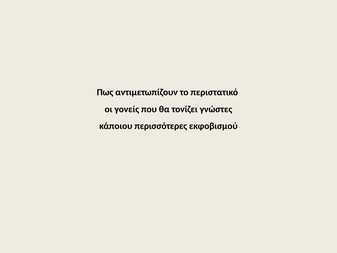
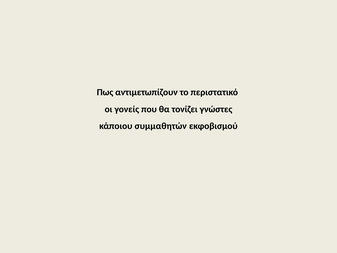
περισσότερες: περισσότερες -> συμμαθητών
